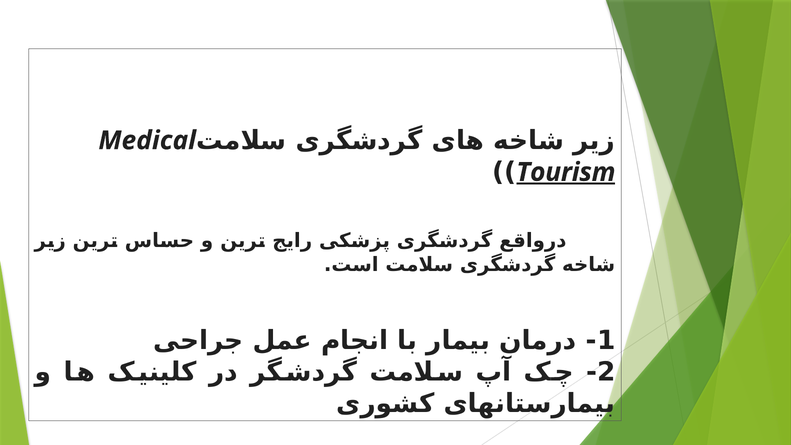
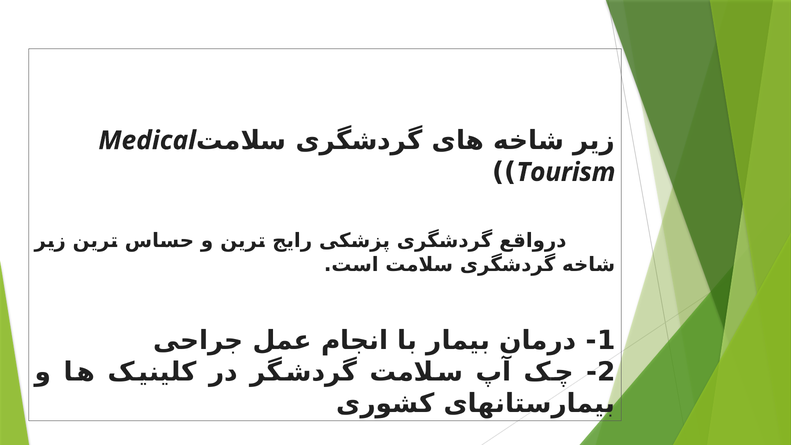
Tourism underline: present -> none
